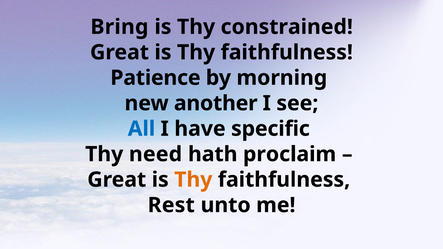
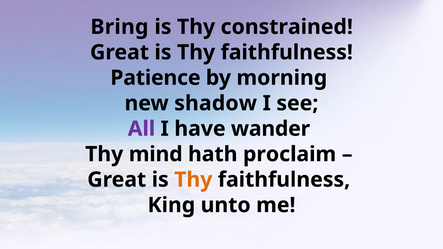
another: another -> shadow
All colour: blue -> purple
specific: specific -> wander
need: need -> mind
Rest: Rest -> King
